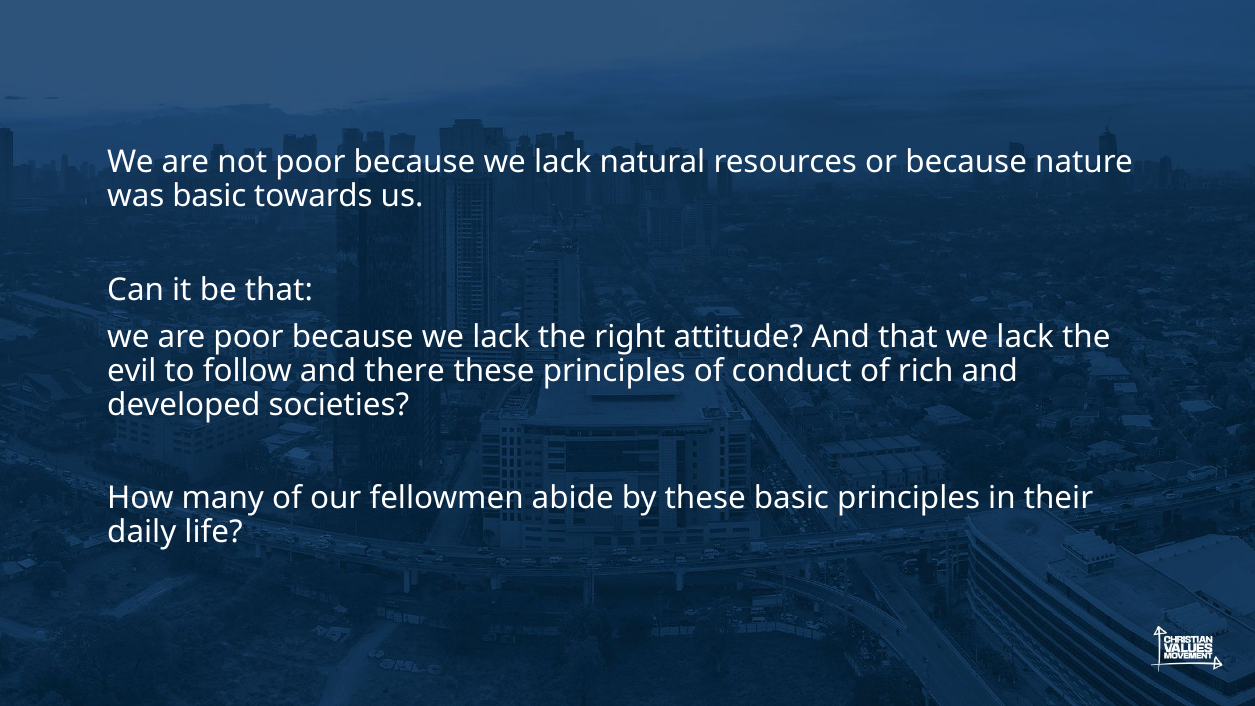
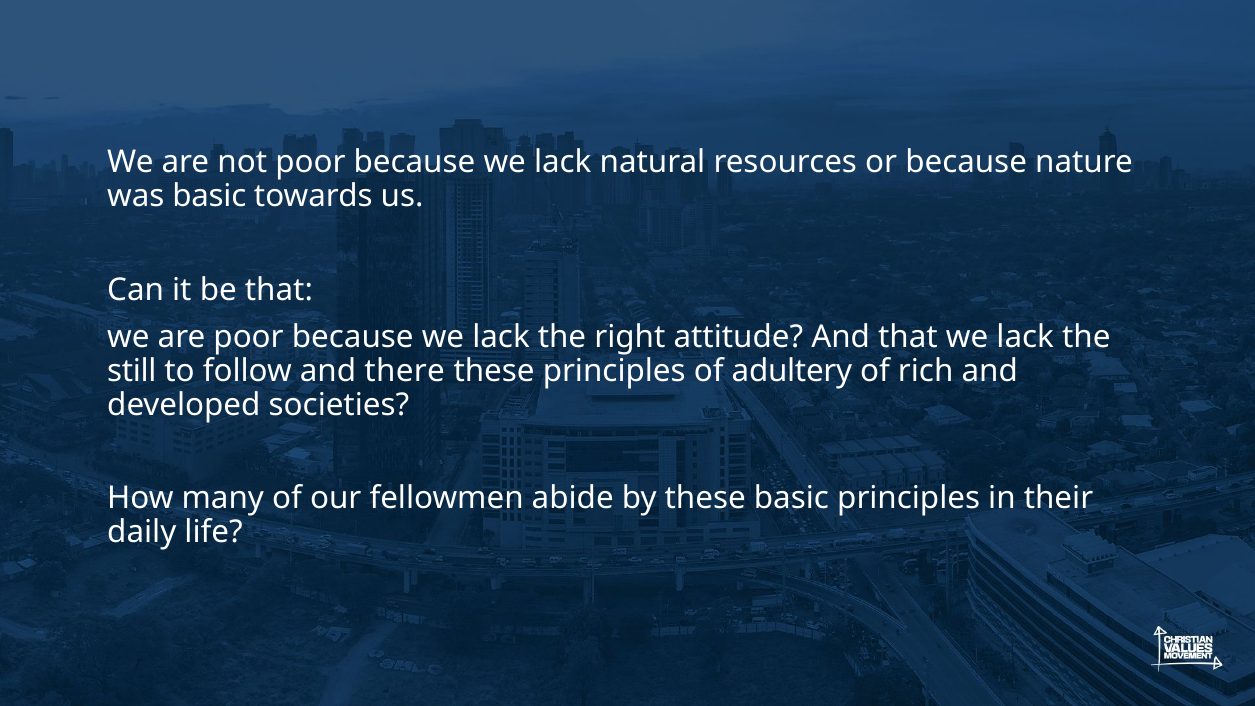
evil: evil -> still
conduct: conduct -> adultery
